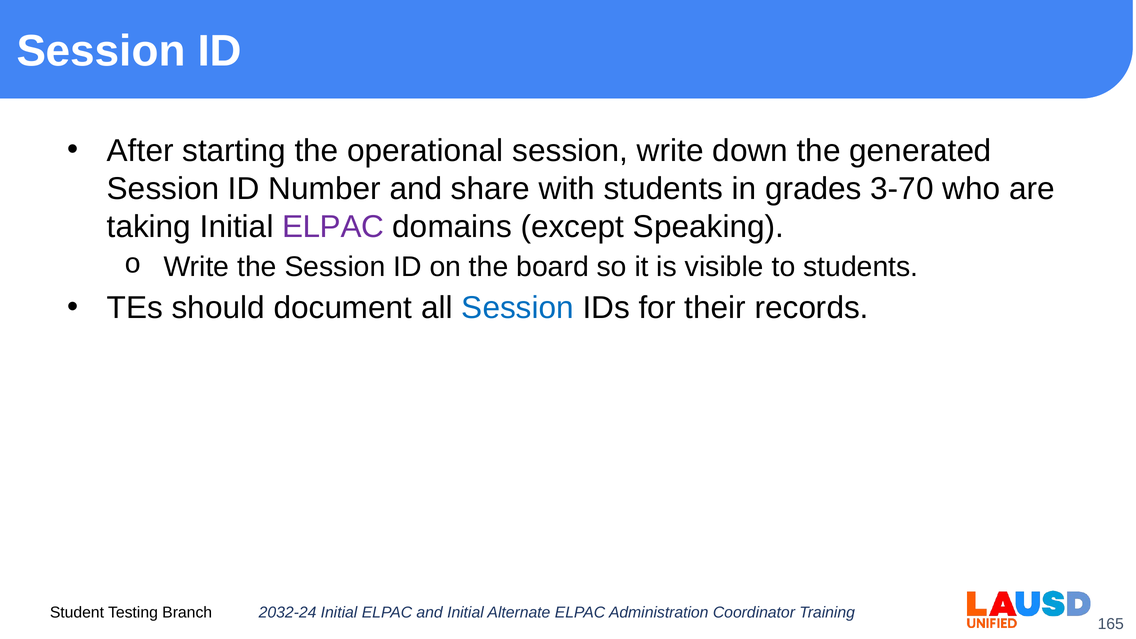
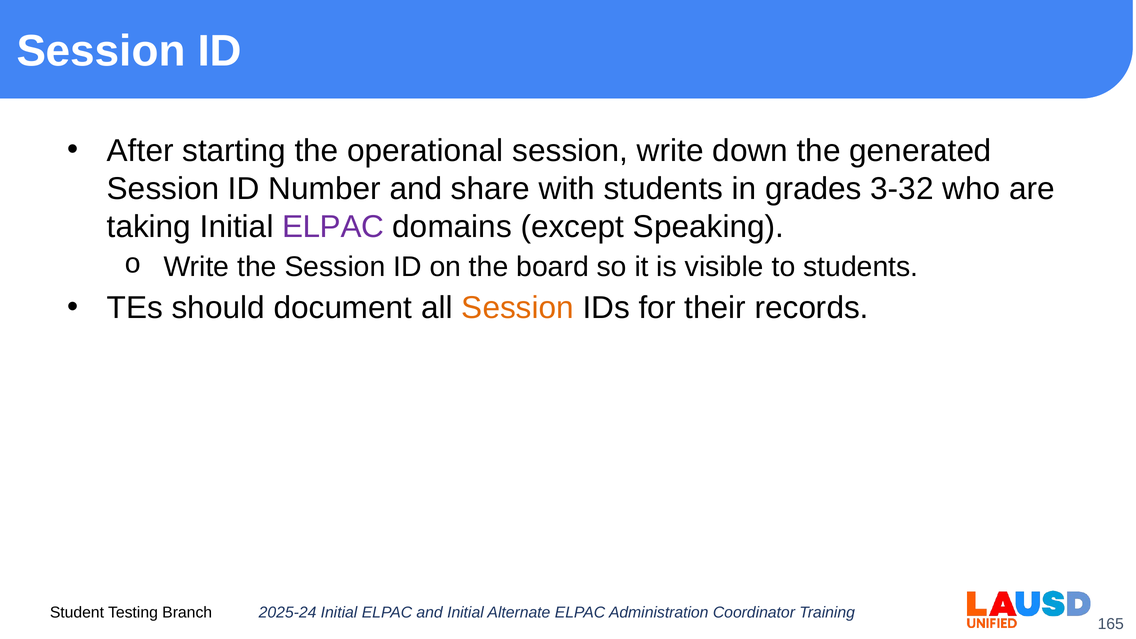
3-70: 3-70 -> 3-32
Session at (518, 308) colour: blue -> orange
2032-24: 2032-24 -> 2025-24
